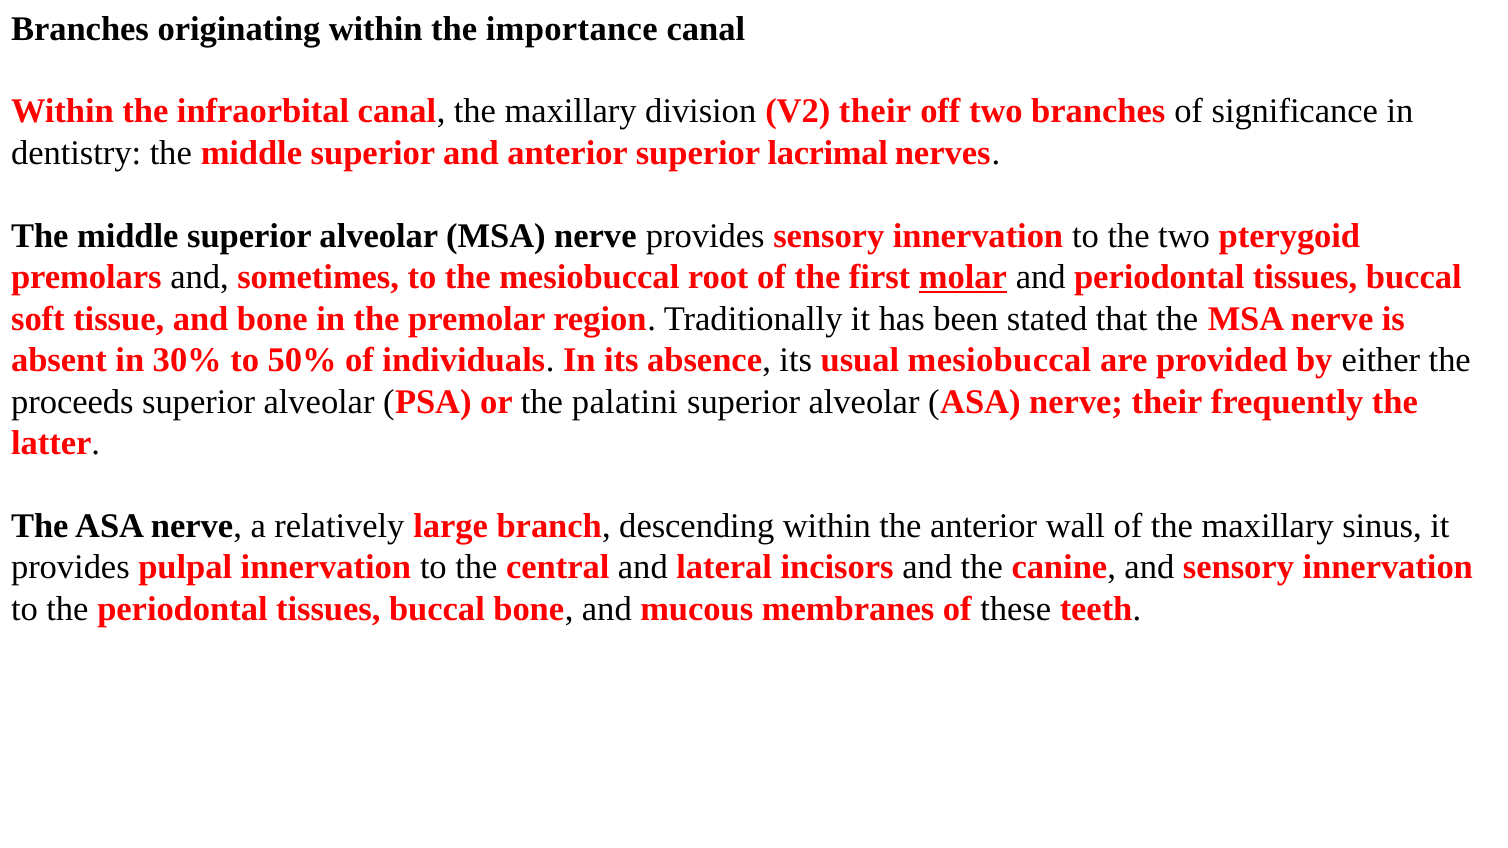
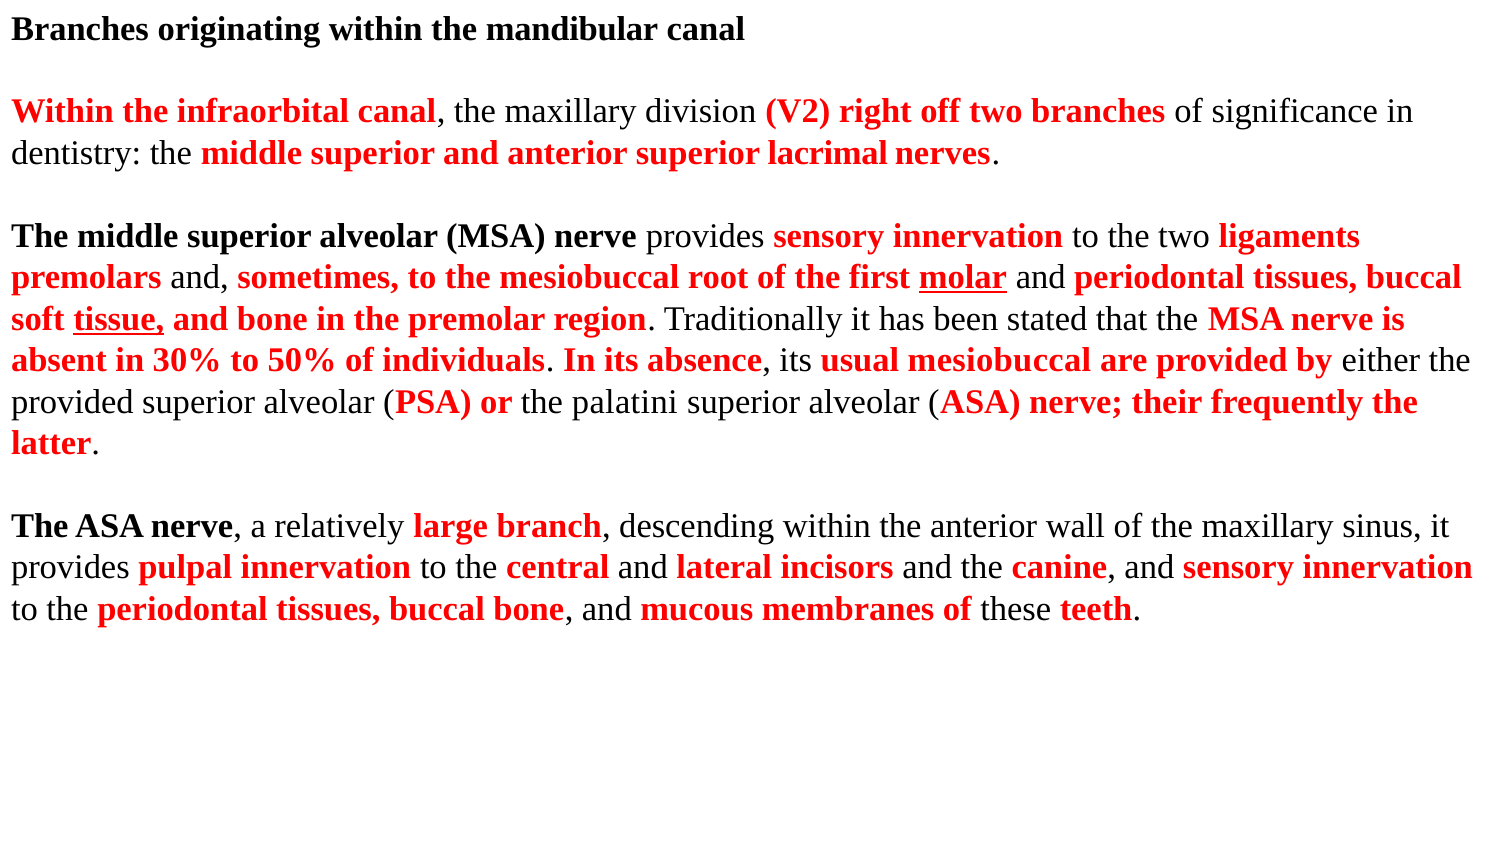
importance: importance -> mandibular
V2 their: their -> right
pterygoid: pterygoid -> ligaments
tissue underline: none -> present
proceeds at (72, 402): proceeds -> provided
